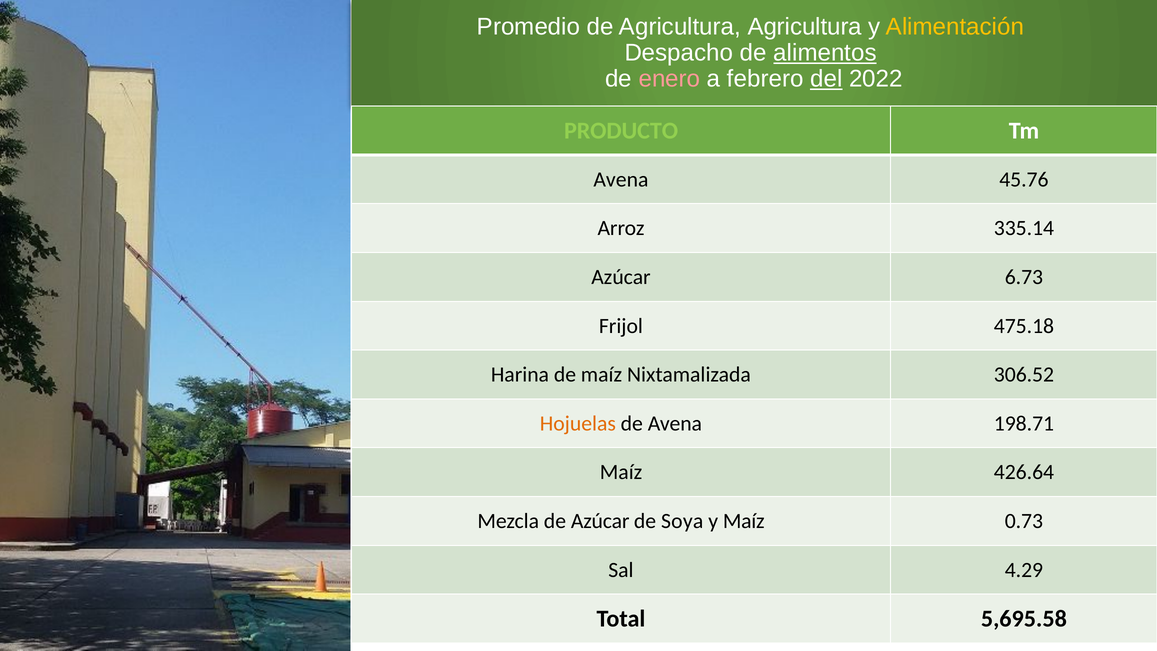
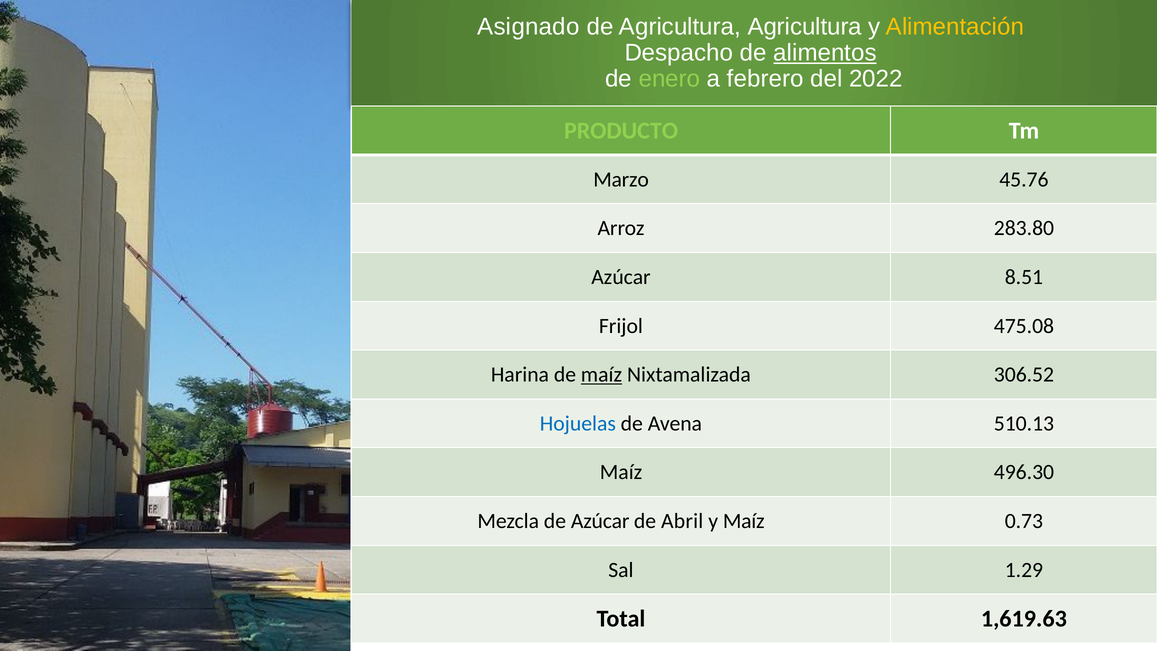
Promedio: Promedio -> Asignado
enero colour: pink -> light green
del underline: present -> none
Avena at (621, 179): Avena -> Marzo
335.14: 335.14 -> 283.80
6.73: 6.73 -> 8.51
475.18: 475.18 -> 475.08
maíz at (602, 375) underline: none -> present
Hojuelas colour: orange -> blue
198.71: 198.71 -> 510.13
426.64: 426.64 -> 496.30
Soya: Soya -> Abril
4.29: 4.29 -> 1.29
5,695.58: 5,695.58 -> 1,619.63
